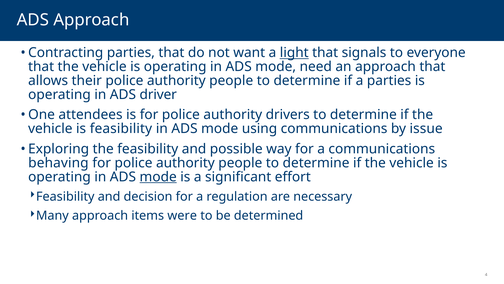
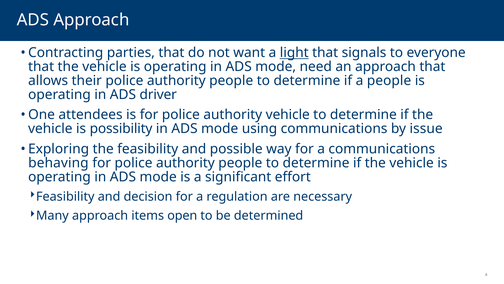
a parties: parties -> people
authority drivers: drivers -> vehicle
is feasibility: feasibility -> possibility
mode at (158, 177) underline: present -> none
were: were -> open
